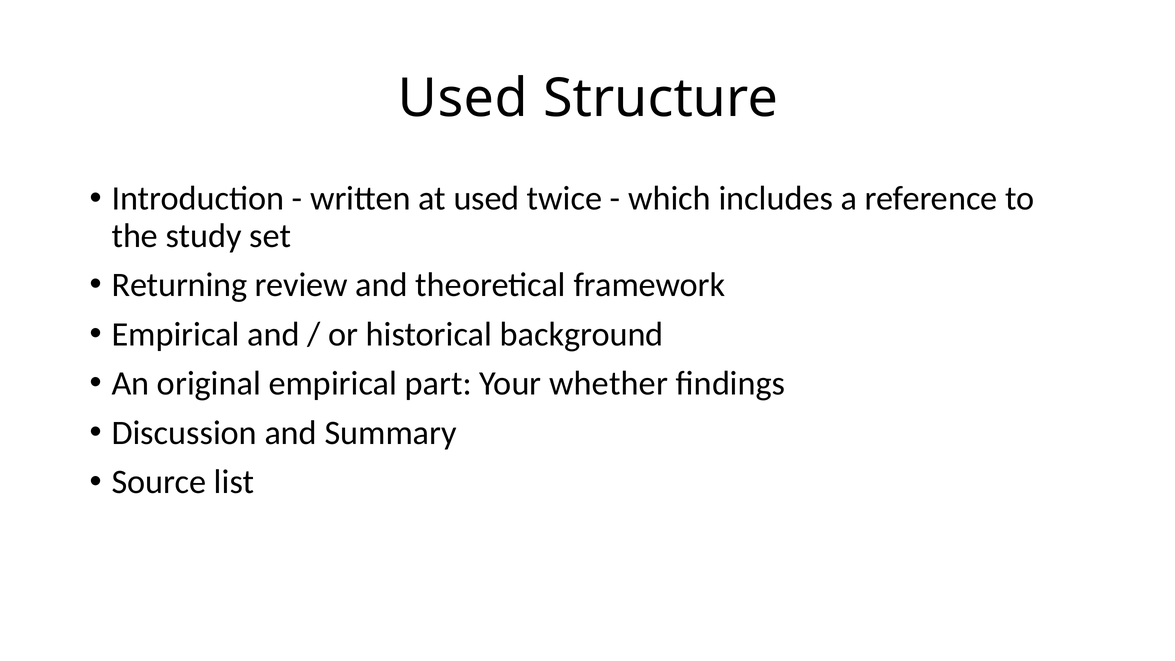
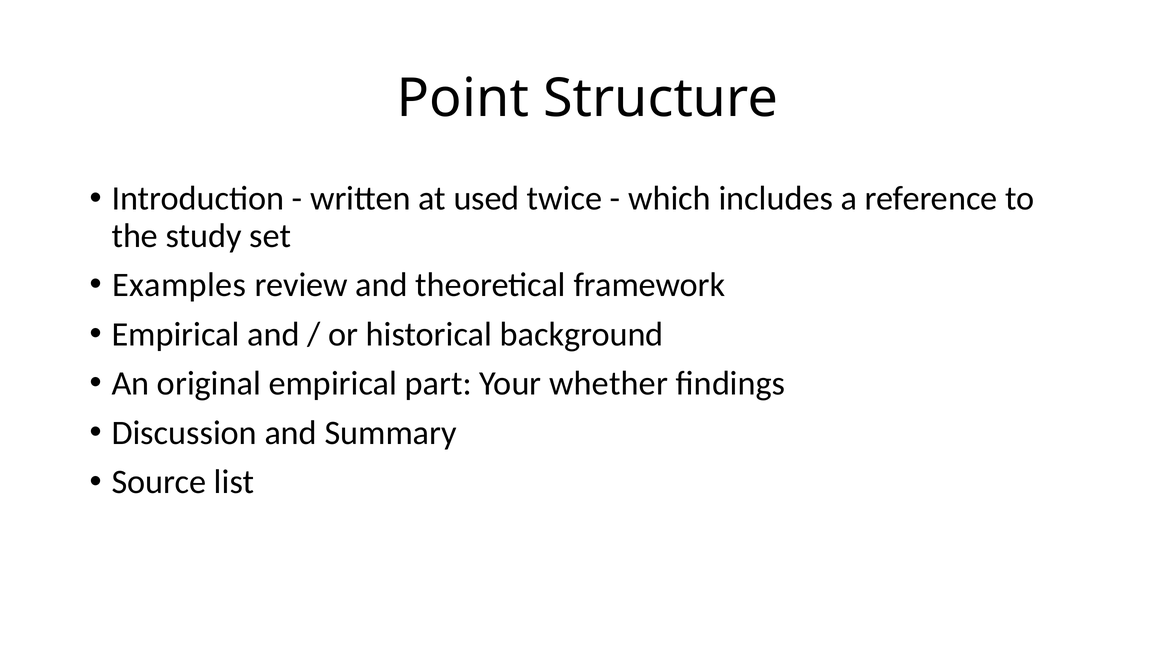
Used at (463, 99): Used -> Point
Returning: Returning -> Examples
